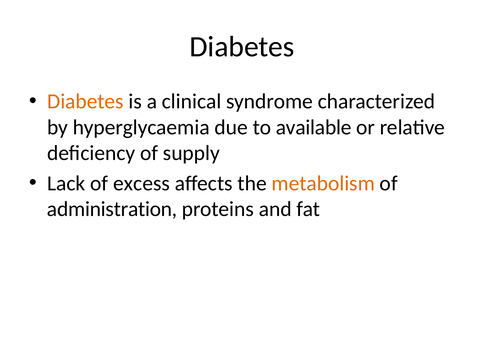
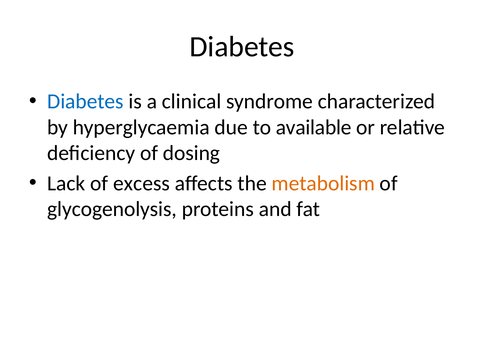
Diabetes at (85, 102) colour: orange -> blue
supply: supply -> dosing
administration: administration -> glycogenolysis
